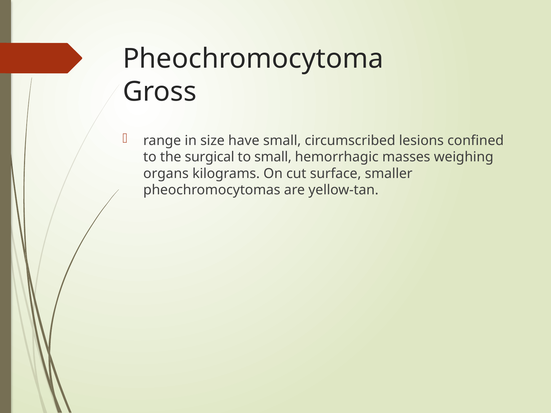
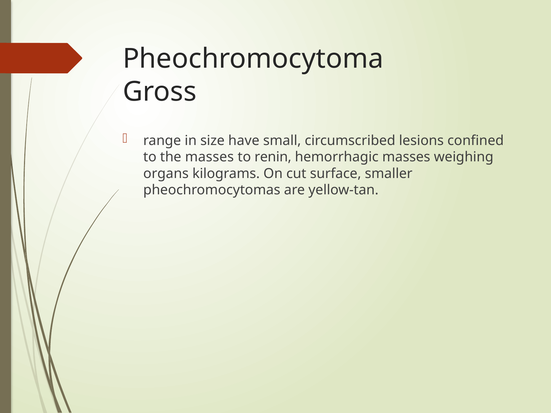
the surgical: surgical -> masses
to small: small -> renin
